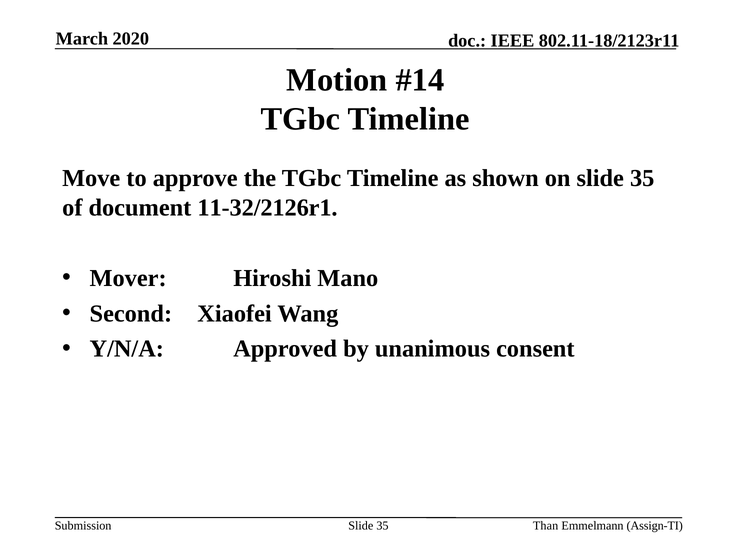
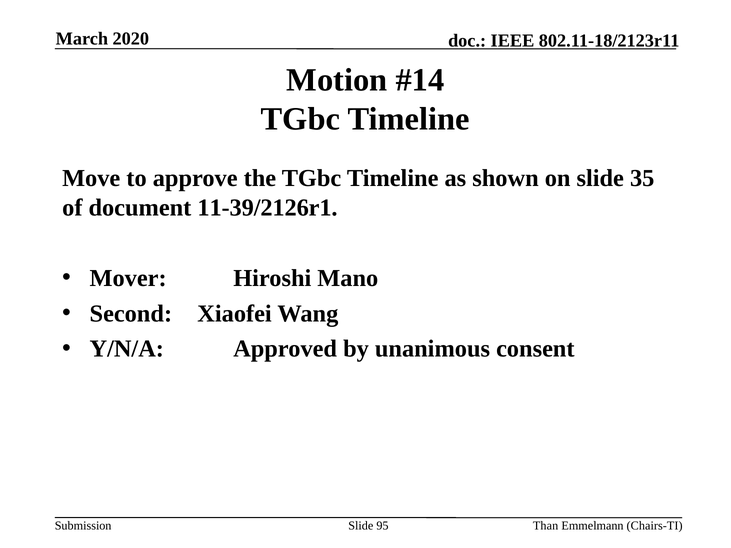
11-32/2126r1: 11-32/2126r1 -> 11-39/2126r1
35 at (382, 526): 35 -> 95
Assign-TI: Assign-TI -> Chairs-TI
